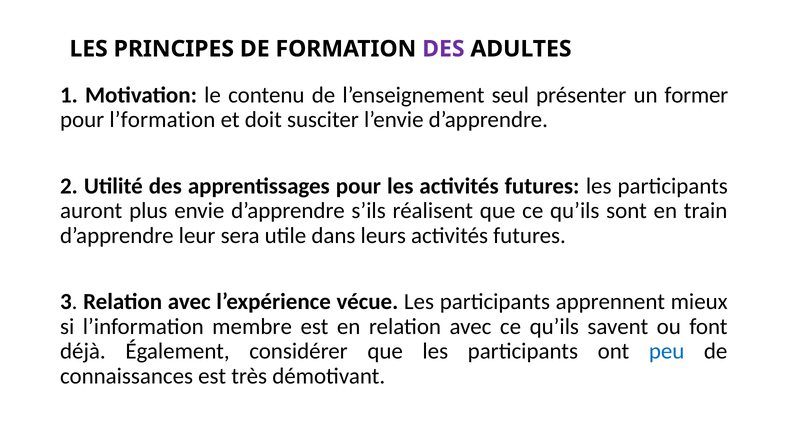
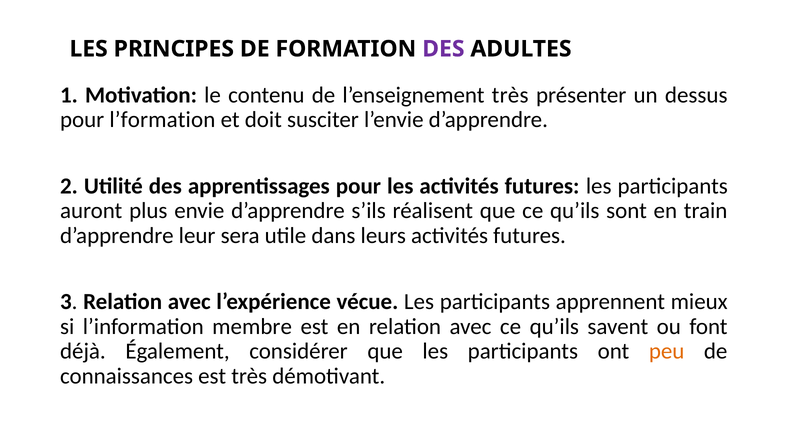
l’enseignement seul: seul -> très
former: former -> dessus
peu colour: blue -> orange
